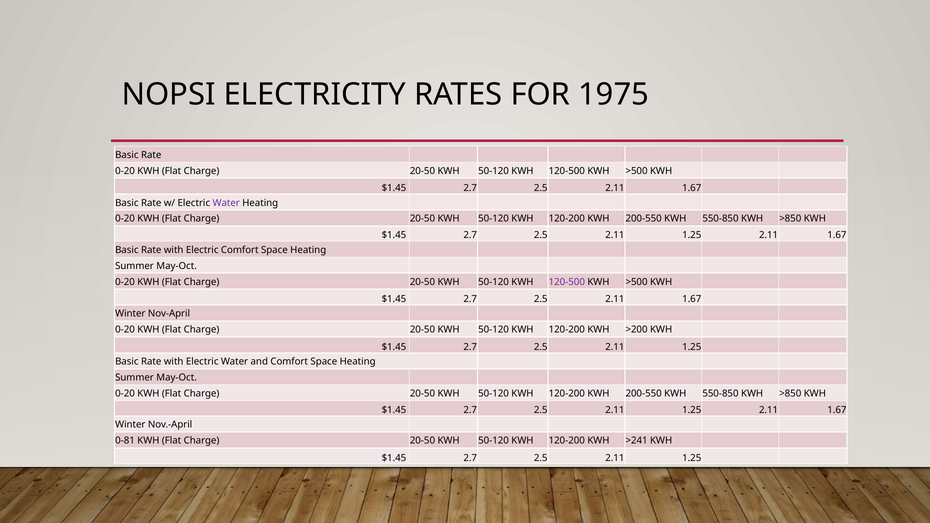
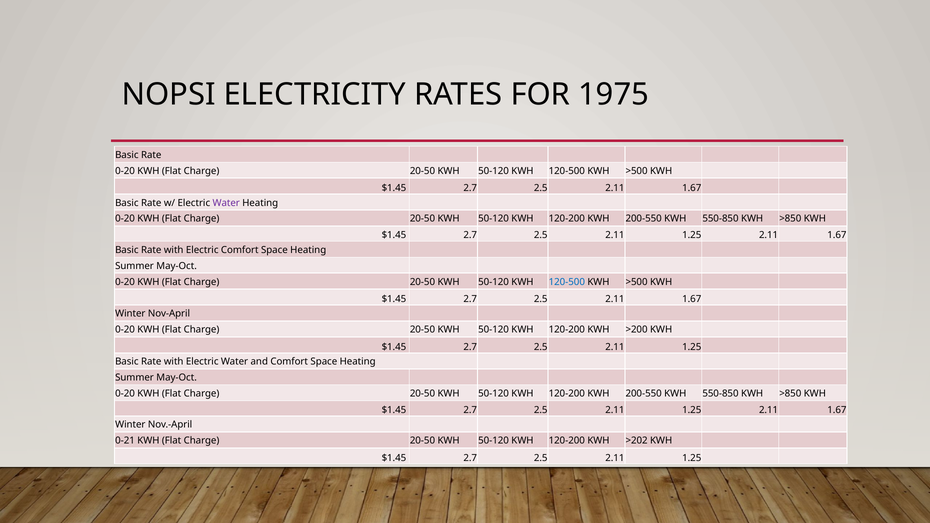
120-500 at (567, 282) colour: purple -> blue
0-81: 0-81 -> 0-21
>241: >241 -> >202
